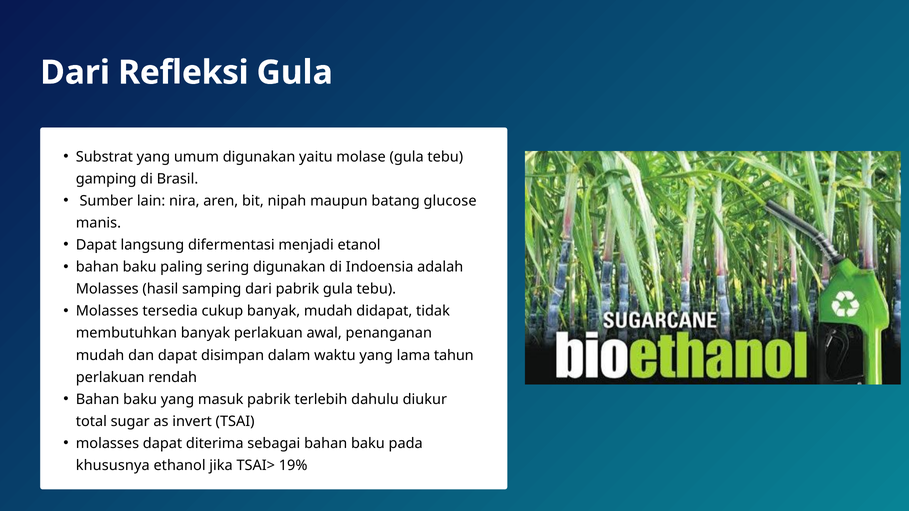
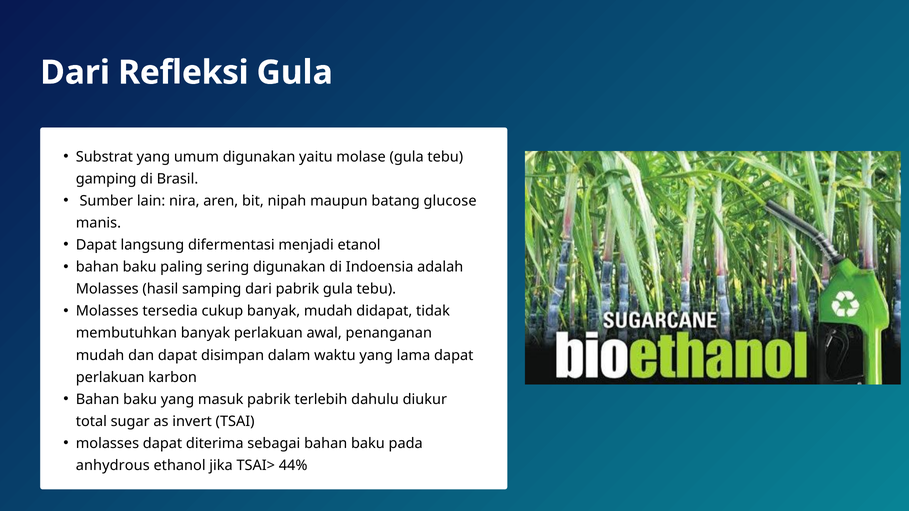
lama tahun: tahun -> dapat
rendah: rendah -> karbon
khususnya: khususnya -> anhydrous
19%: 19% -> 44%
